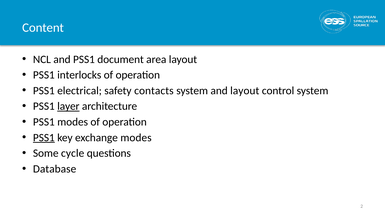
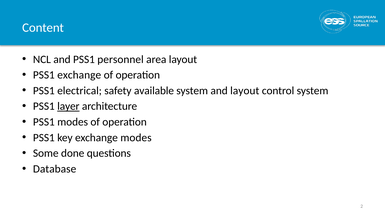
document: document -> personnel
PSS1 interlocks: interlocks -> exchange
contacts: contacts -> available
PSS1 at (44, 138) underline: present -> none
cycle: cycle -> done
